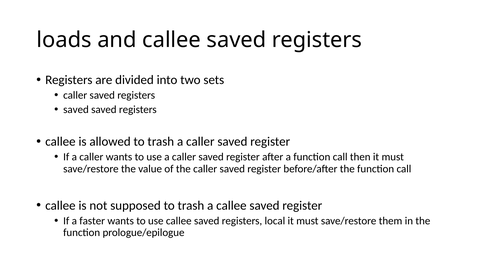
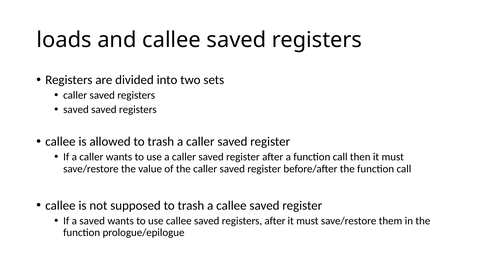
a faster: faster -> saved
registers local: local -> after
